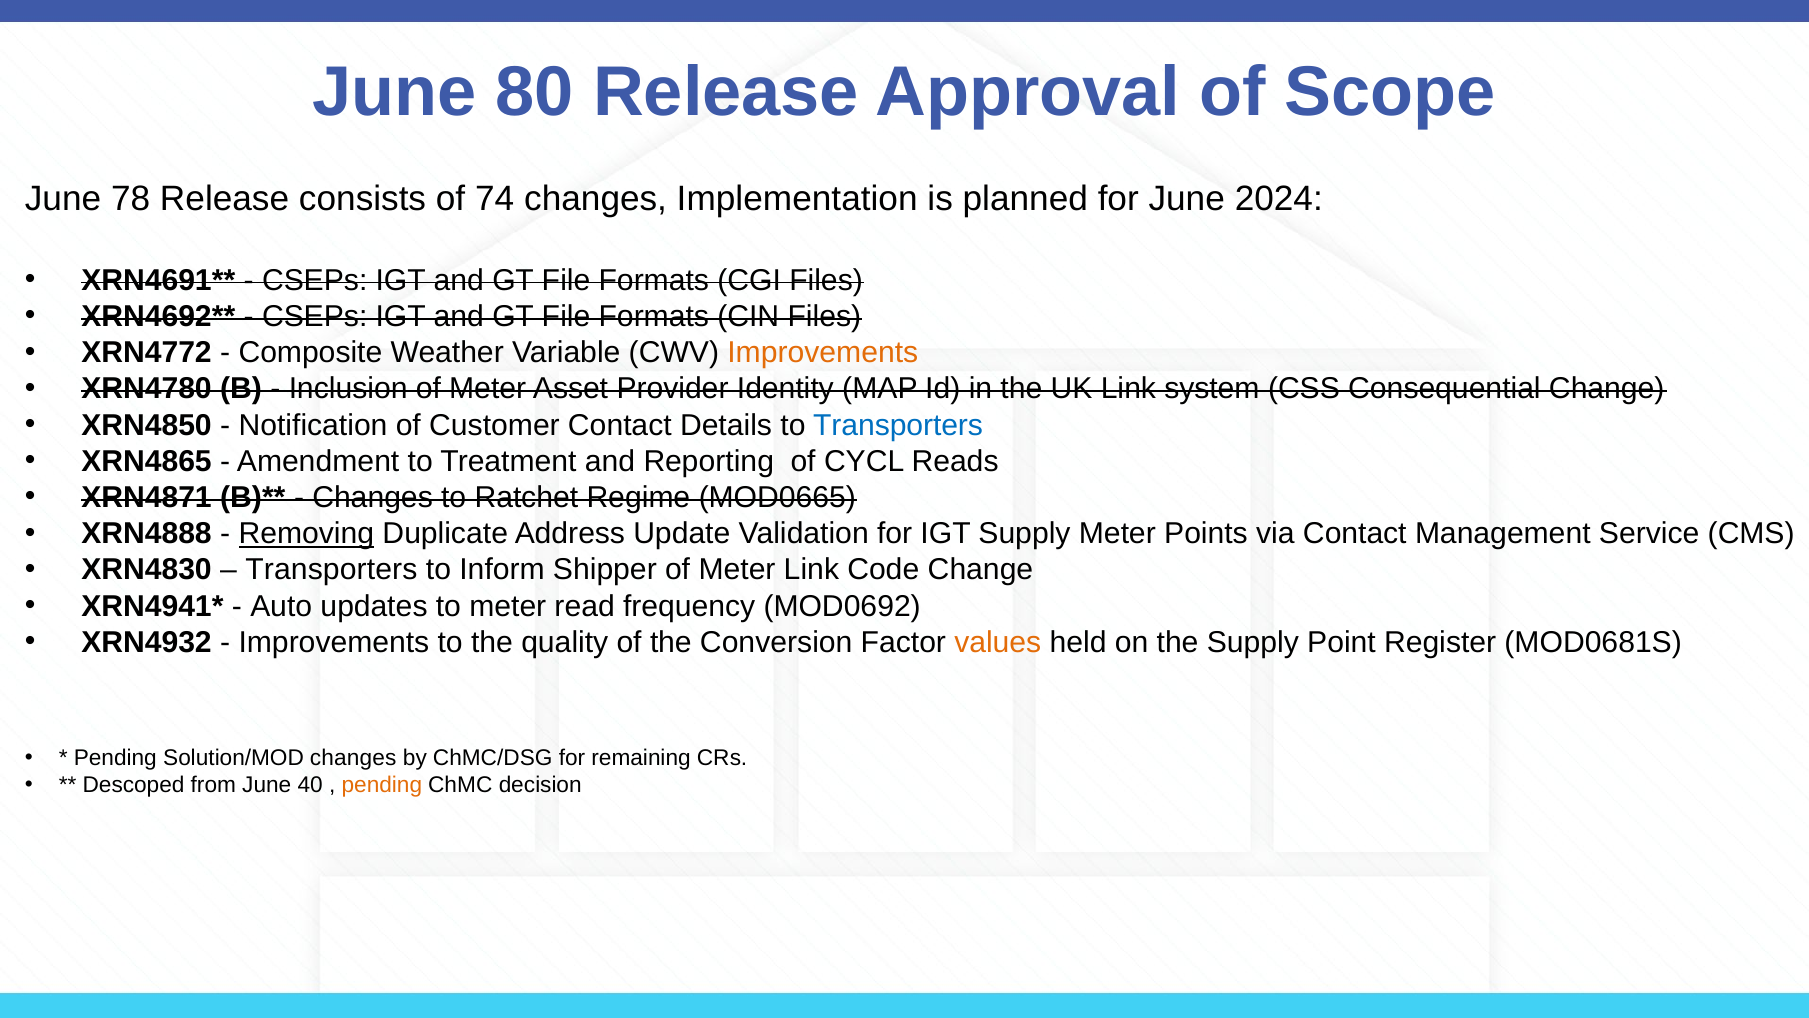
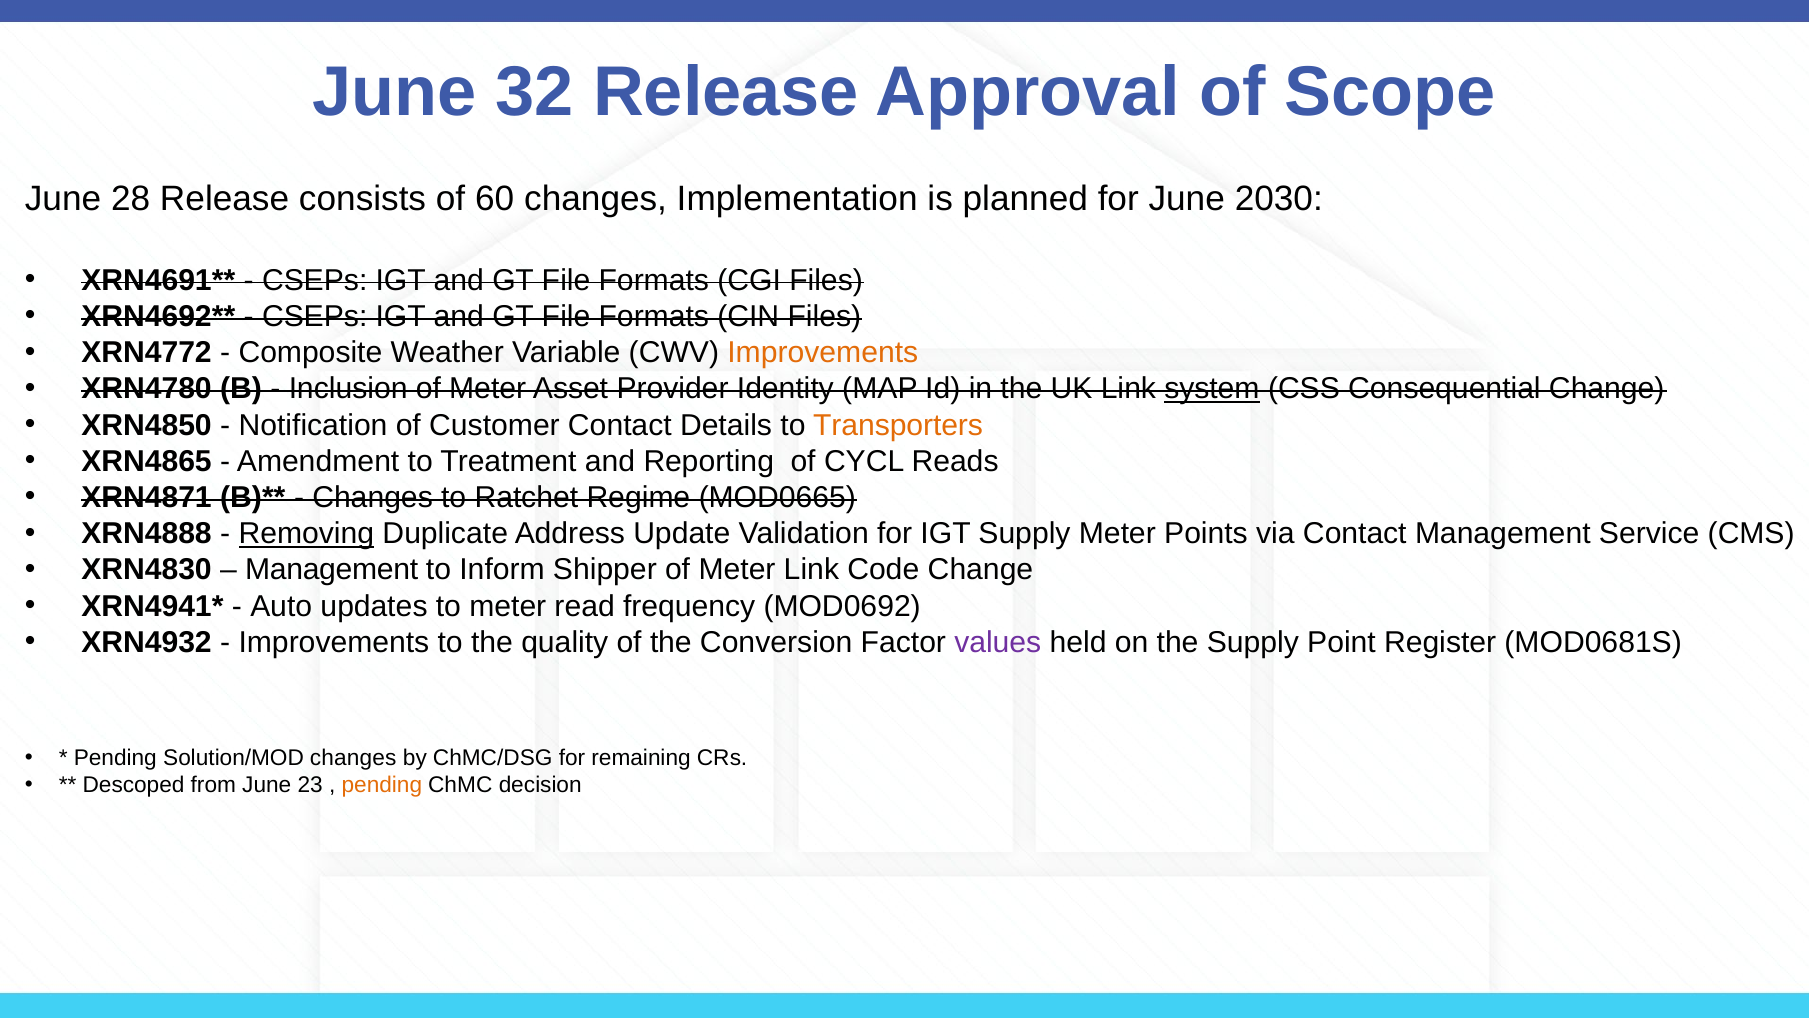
80: 80 -> 32
78: 78 -> 28
74: 74 -> 60
2024: 2024 -> 2030
system underline: none -> present
Transporters at (898, 425) colour: blue -> orange
Transporters at (331, 570): Transporters -> Management
values colour: orange -> purple
40: 40 -> 23
